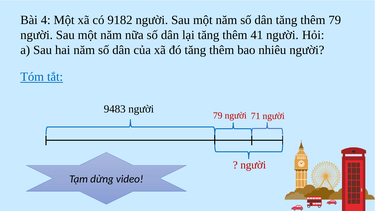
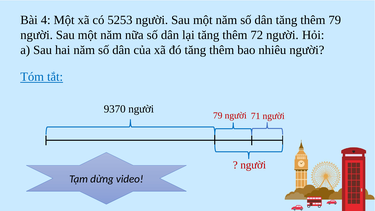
9182: 9182 -> 5253
41: 41 -> 72
9483: 9483 -> 9370
